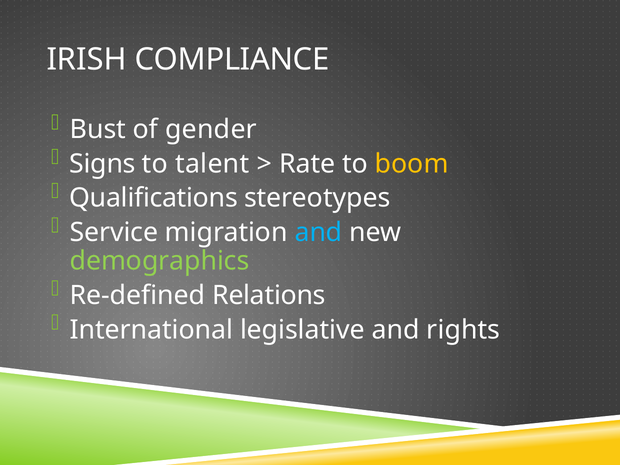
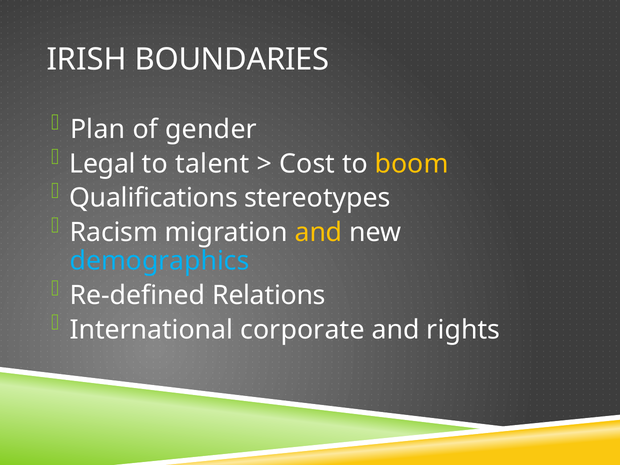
COMPLIANCE: COMPLIANCE -> BOUNDARIES
Bust: Bust -> Plan
Signs: Signs -> Legal
Rate: Rate -> Cost
Service: Service -> Racism
and at (318, 232) colour: light blue -> yellow
demographics colour: light green -> light blue
legislative: legislative -> corporate
